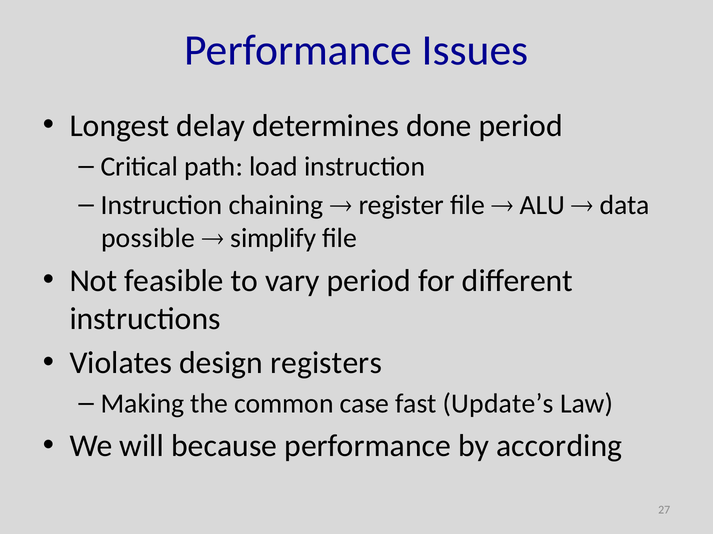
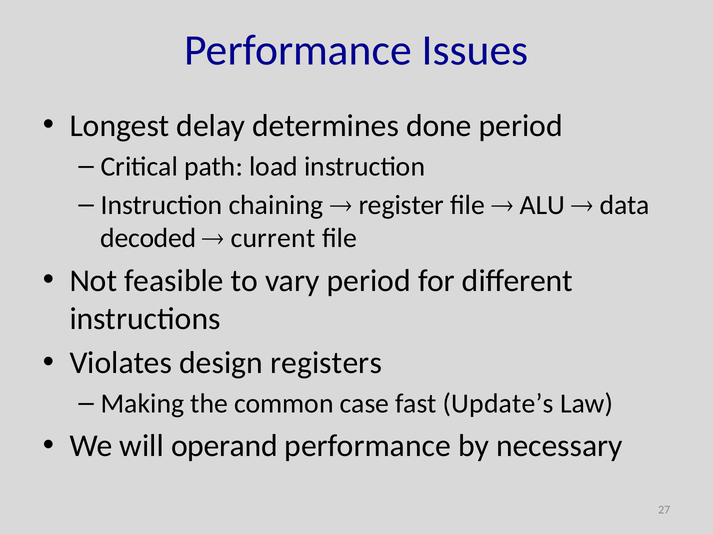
possible: possible -> decoded
simplify: simplify -> current
because: because -> operand
according: according -> necessary
